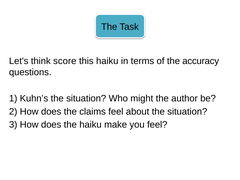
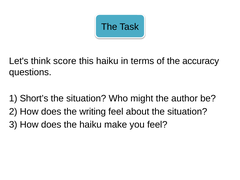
Kuhn’s: Kuhn’s -> Short’s
claims: claims -> writing
